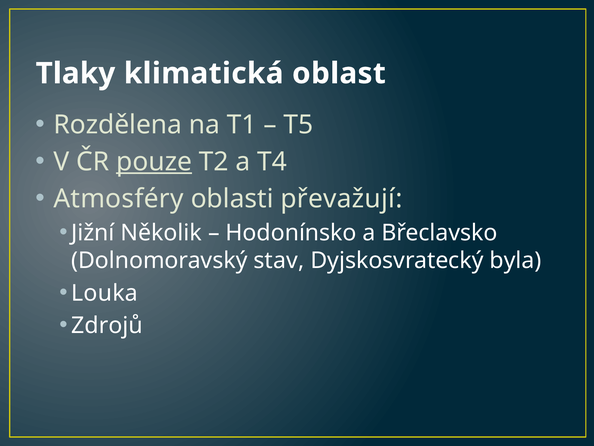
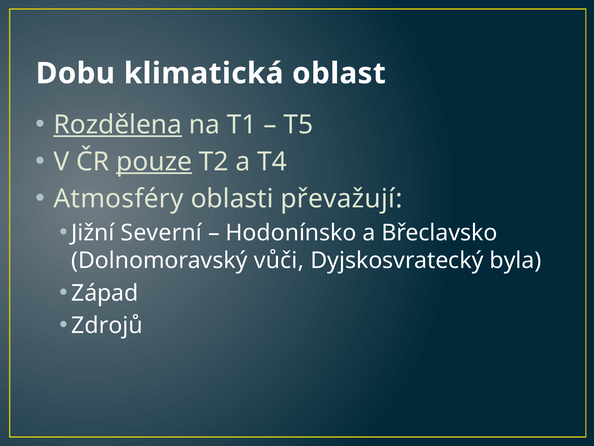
Tlaky: Tlaky -> Dobu
Rozdělena underline: none -> present
Několik: Několik -> Severní
stav: stav -> vůči
Louka: Louka -> Západ
